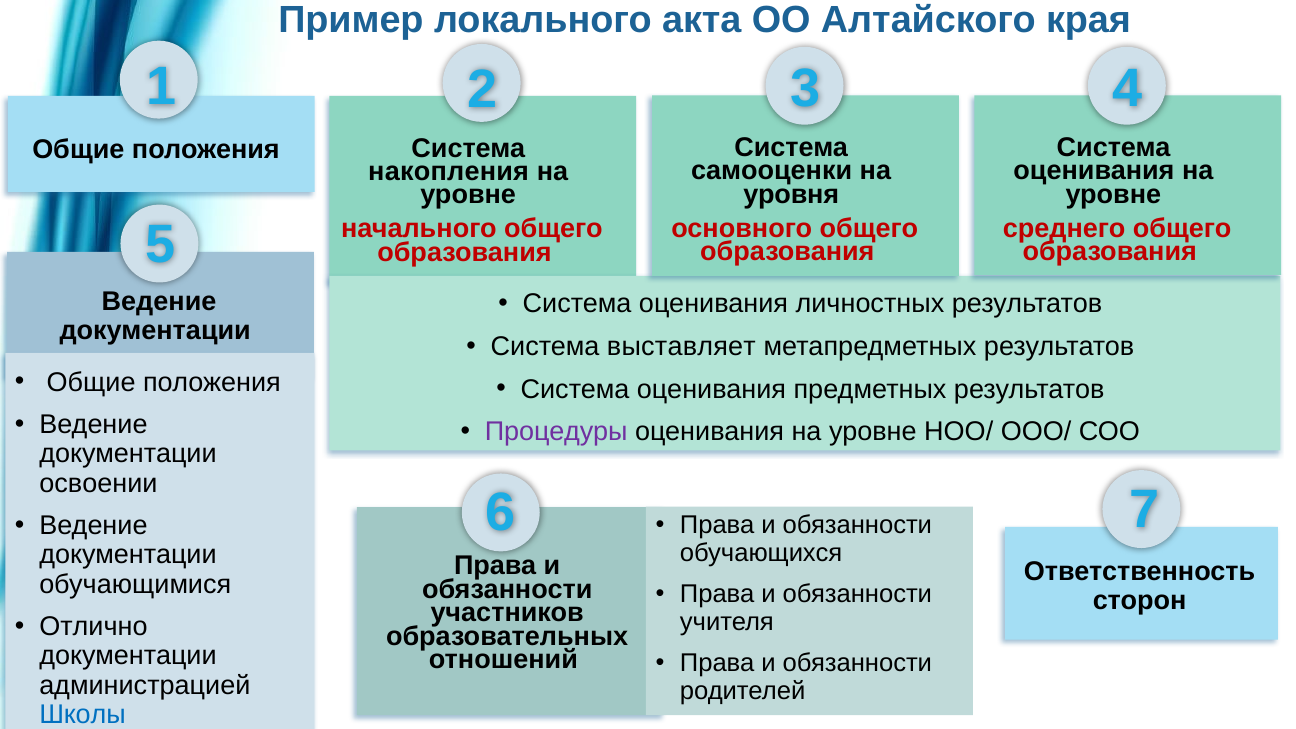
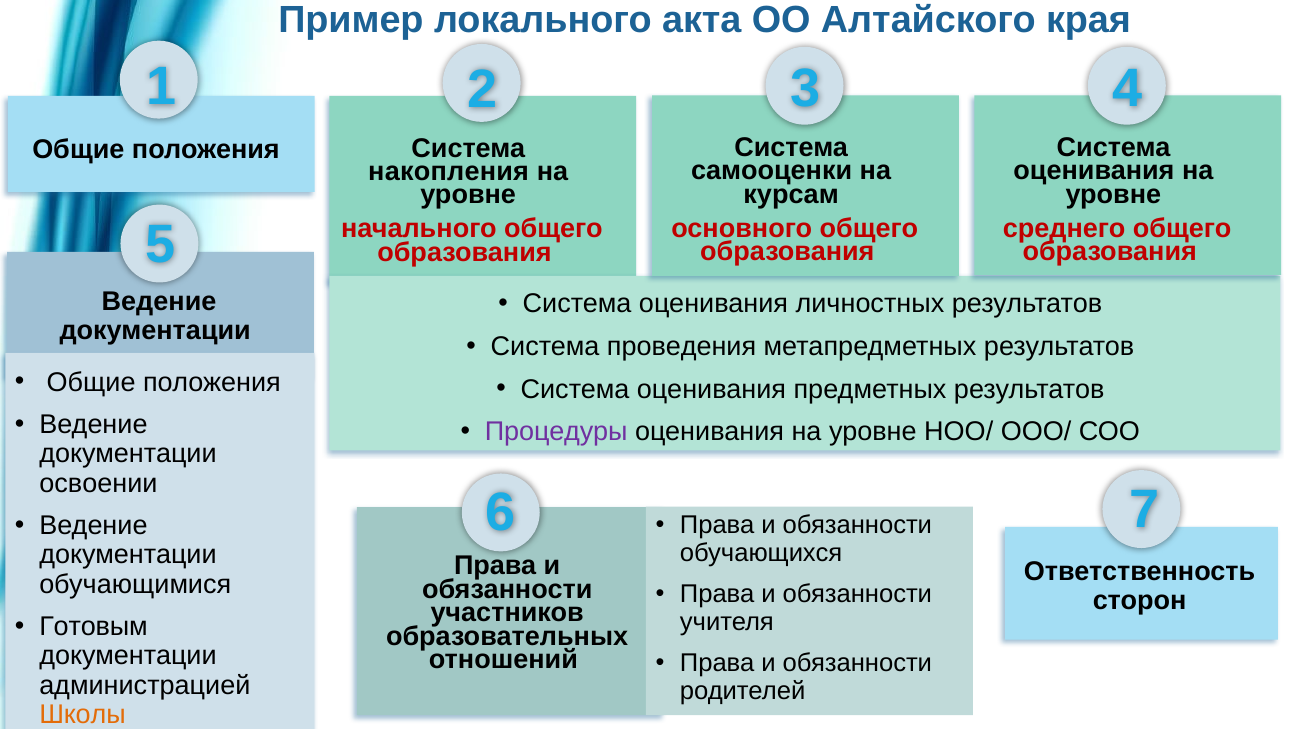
уровня: уровня -> курсам
выставляет: выставляет -> проведения
Отлично: Отлично -> Готовым
Школы colour: blue -> orange
